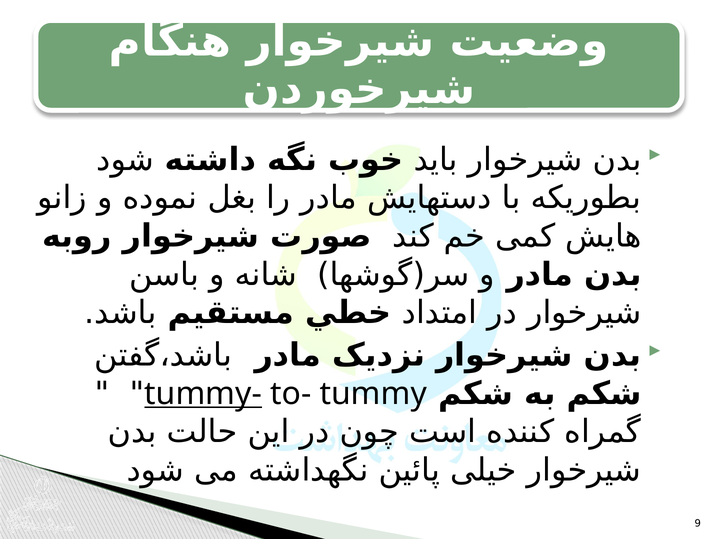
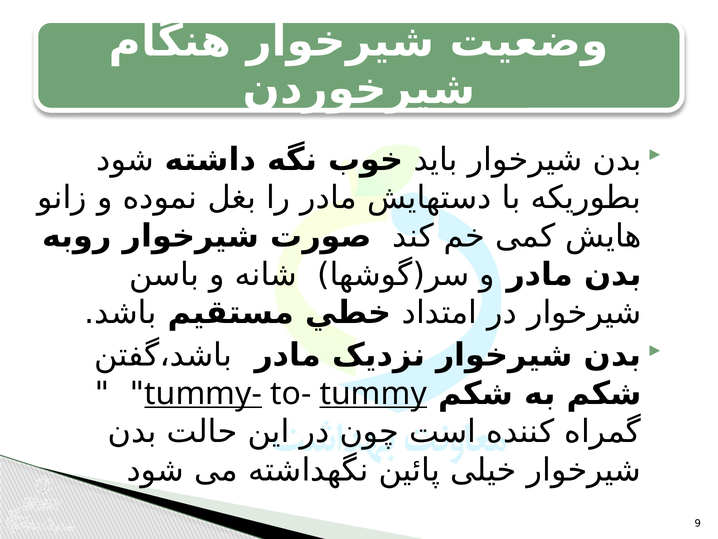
tummy underline: none -> present
